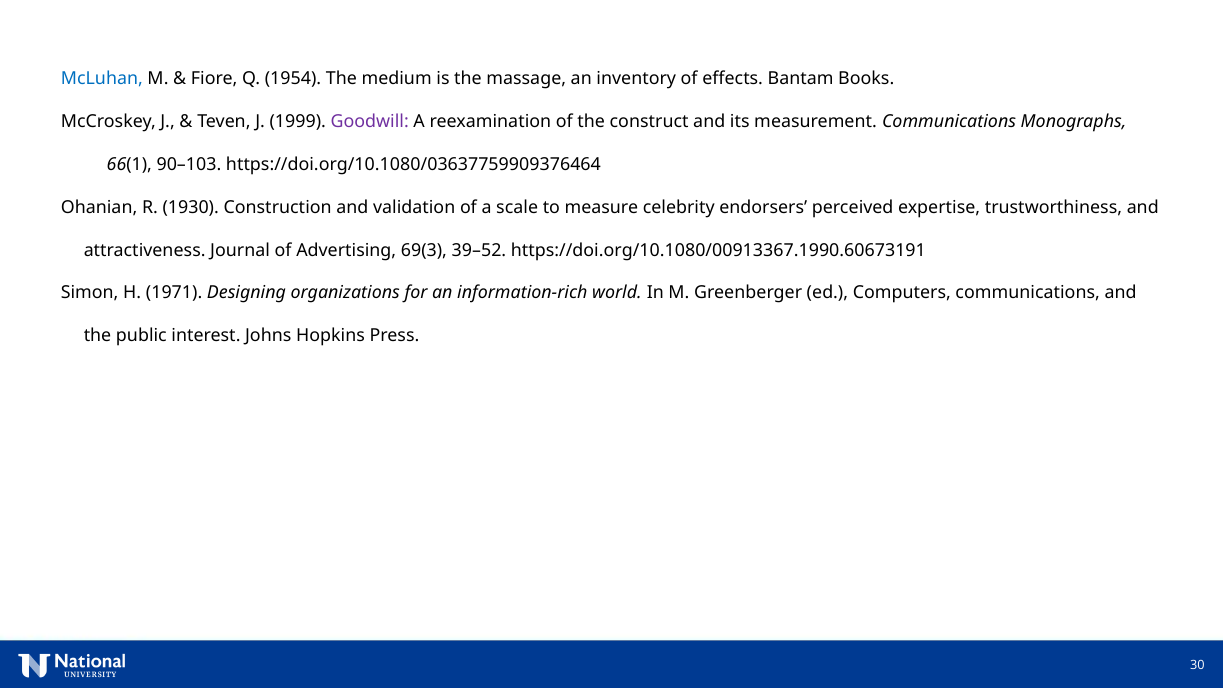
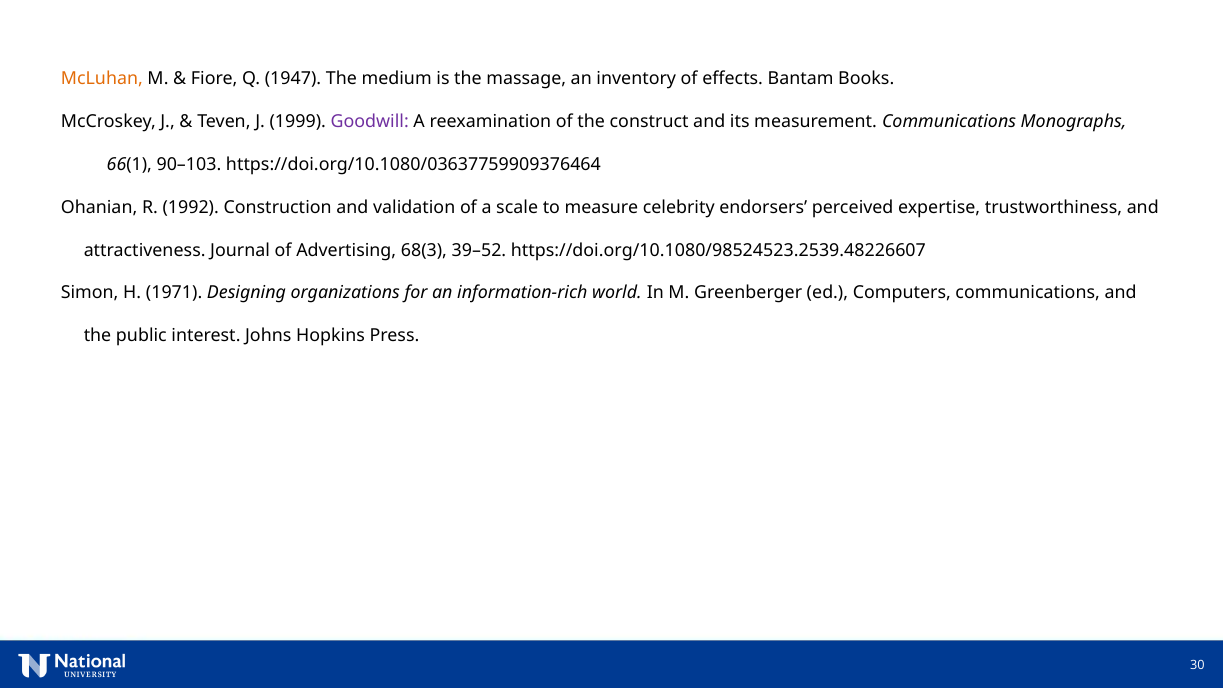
McLuhan colour: blue -> orange
1954: 1954 -> 1947
1930: 1930 -> 1992
69(3: 69(3 -> 68(3
https://doi.org/10.1080/00913367.1990.60673191: https://doi.org/10.1080/00913367.1990.60673191 -> https://doi.org/10.1080/98524523.2539.48226607
